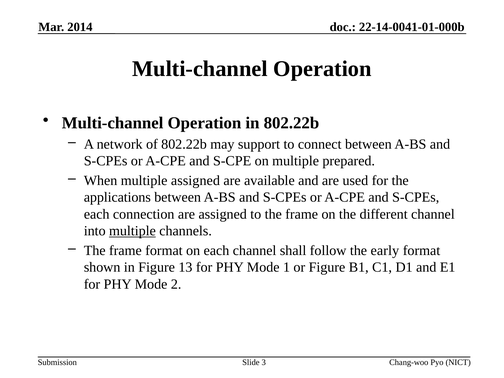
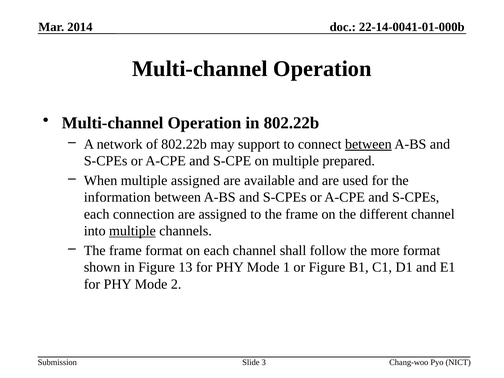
between at (368, 144) underline: none -> present
applications: applications -> information
early: early -> more
